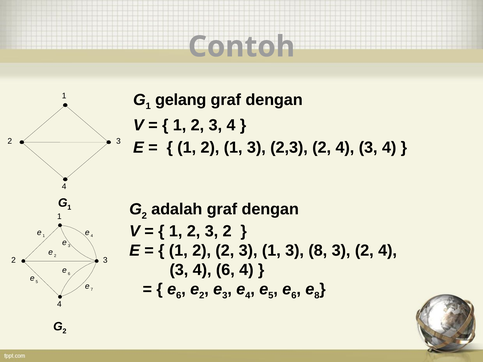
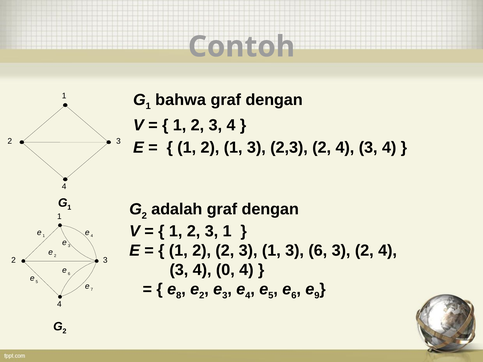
gelang: gelang -> bahwa
1 2 3 2: 2 -> 1
3 8: 8 -> 6
4 6: 6 -> 0
6 at (179, 296): 6 -> 8
e 8: 8 -> 9
